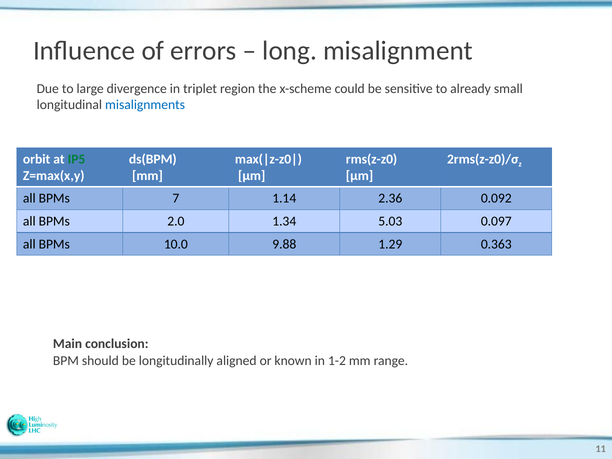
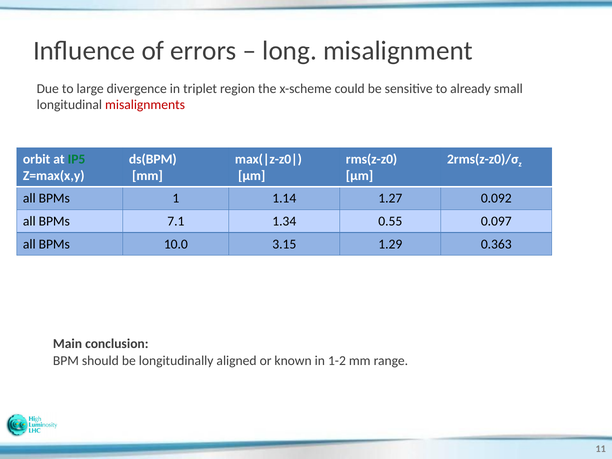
misalignments colour: blue -> red
7: 7 -> 1
2.36: 2.36 -> 1.27
2.0: 2.0 -> 7.1
5.03: 5.03 -> 0.55
9.88: 9.88 -> 3.15
